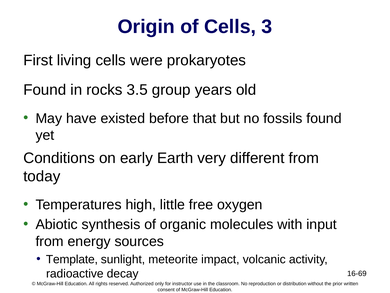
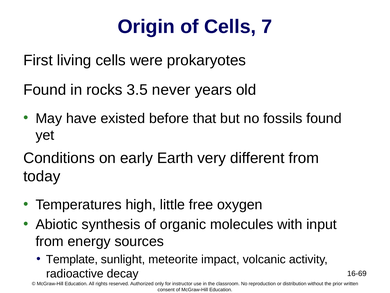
3: 3 -> 7
group: group -> never
